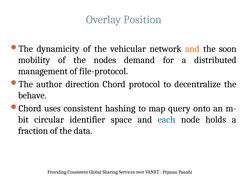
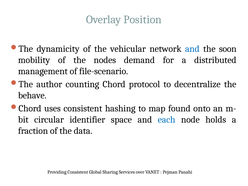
and at (192, 49) colour: orange -> blue
file-protocol: file-protocol -> file-scenario
direction: direction -> counting
query: query -> found
